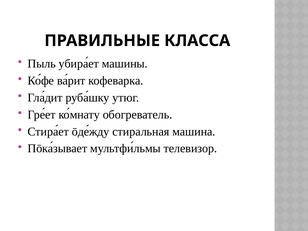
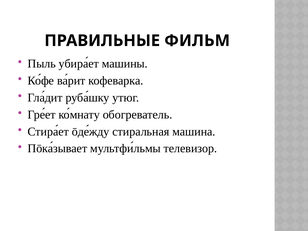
КЛАССА: КЛАССА -> ФИЛЬМ
